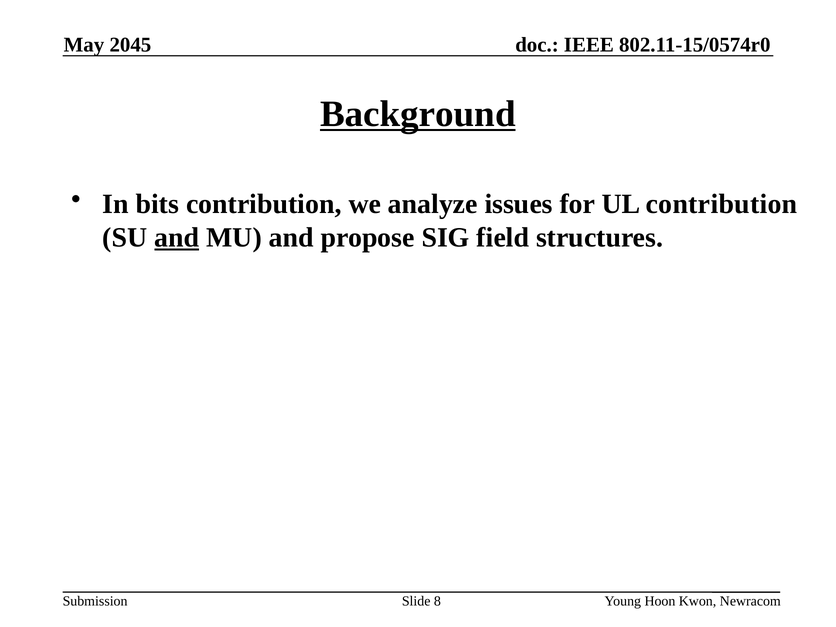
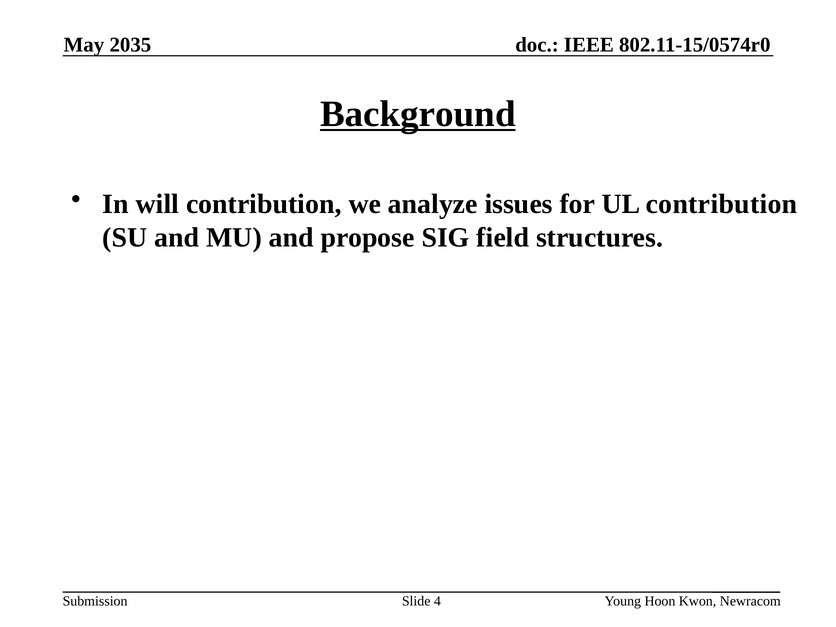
2045: 2045 -> 2035
bits: bits -> will
and at (177, 237) underline: present -> none
8: 8 -> 4
